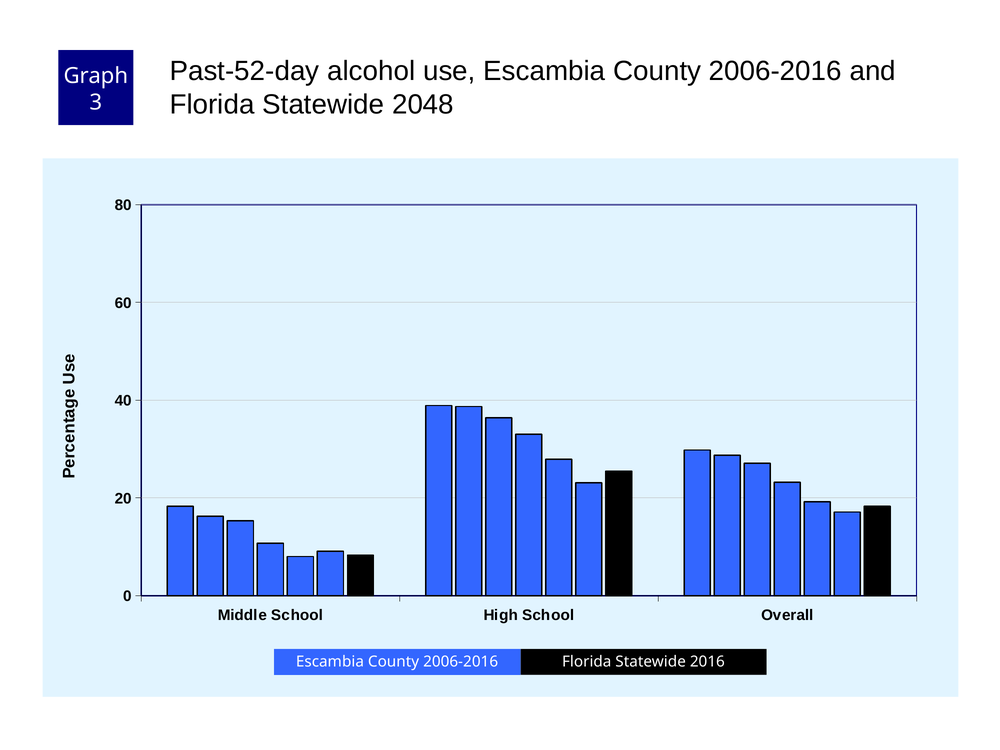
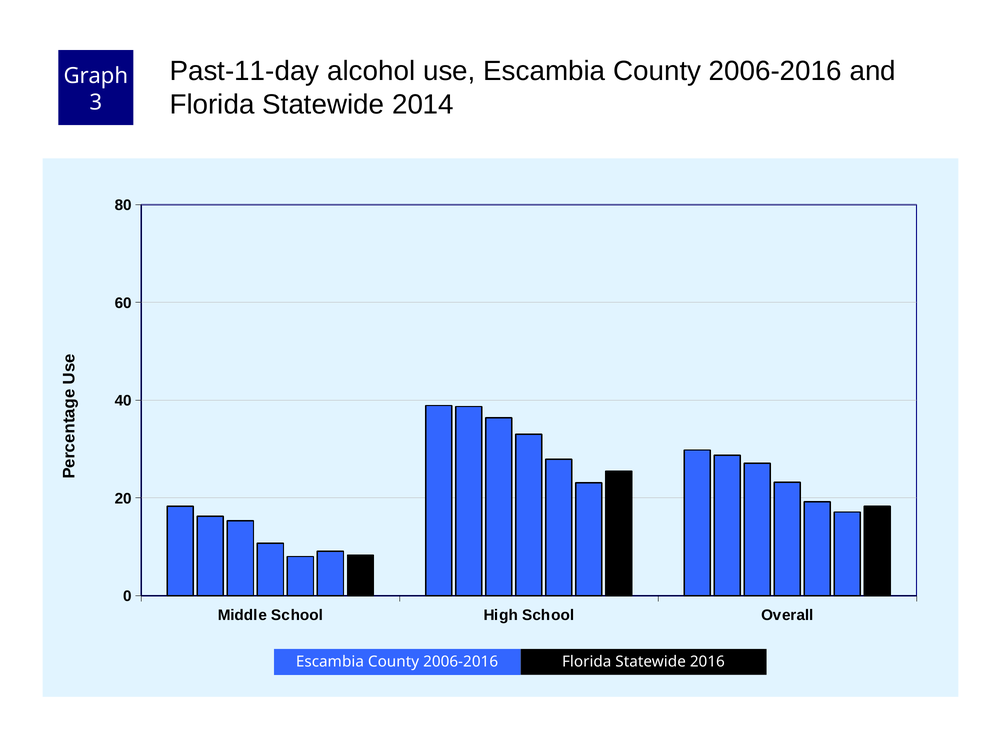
Past-52-day: Past-52-day -> Past-11-day
2048: 2048 -> 2014
